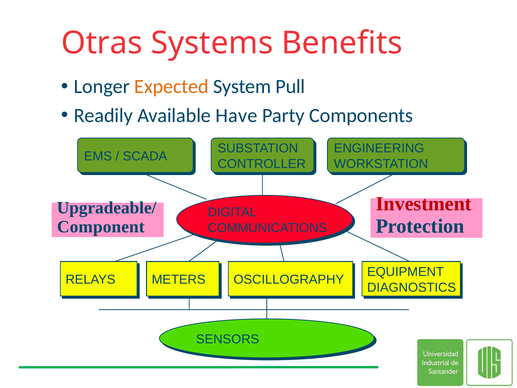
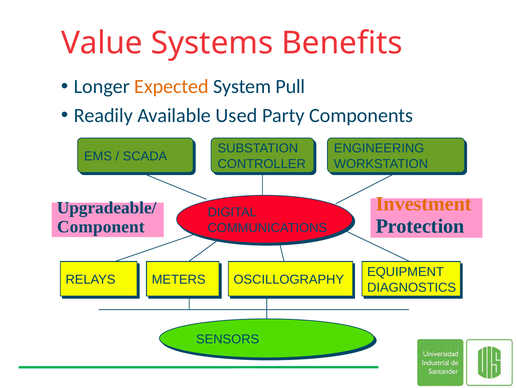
Otras: Otras -> Value
Have: Have -> Used
Investment colour: red -> orange
